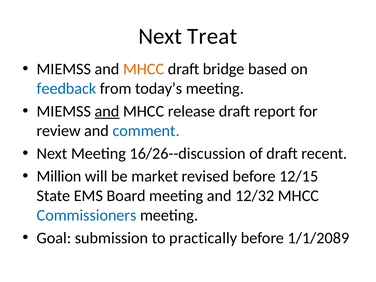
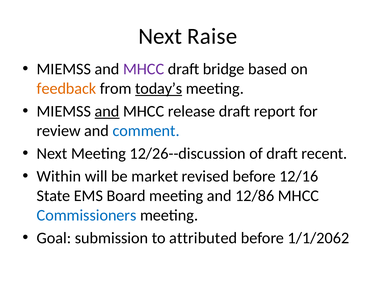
Treat: Treat -> Raise
MHCC at (144, 69) colour: orange -> purple
feedback colour: blue -> orange
today’s underline: none -> present
16/26--discussion: 16/26--discussion -> 12/26--discussion
Million: Million -> Within
12/15: 12/15 -> 12/16
12/32: 12/32 -> 12/86
practically: practically -> attributed
1/1/2089: 1/1/2089 -> 1/1/2062
